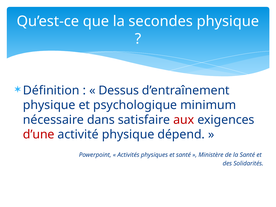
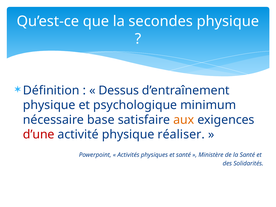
dans: dans -> base
aux colour: red -> orange
dépend: dépend -> réaliser
